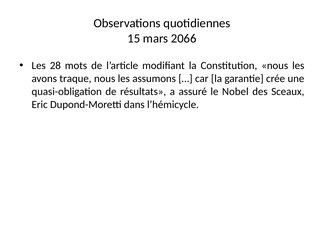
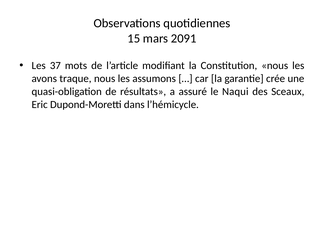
2066: 2066 -> 2091
28: 28 -> 37
Nobel: Nobel -> Naqui
